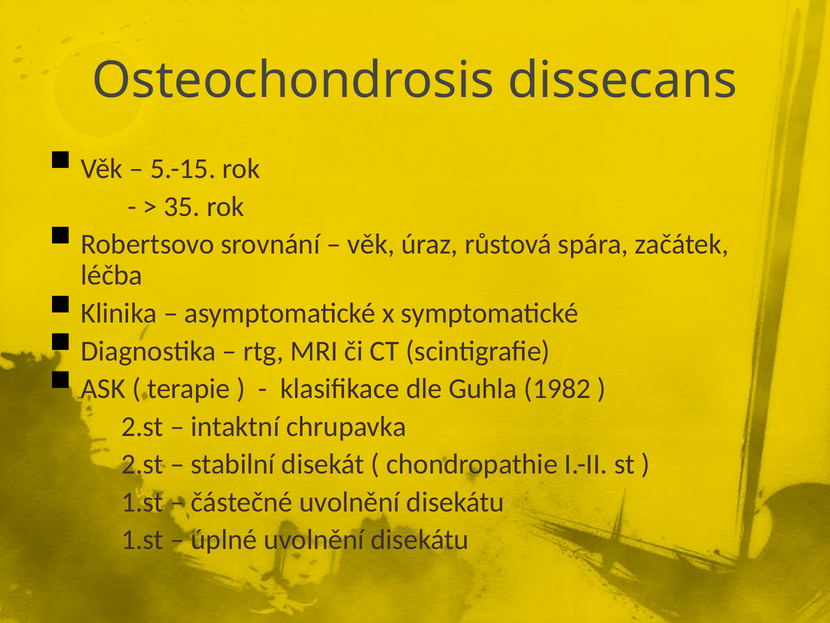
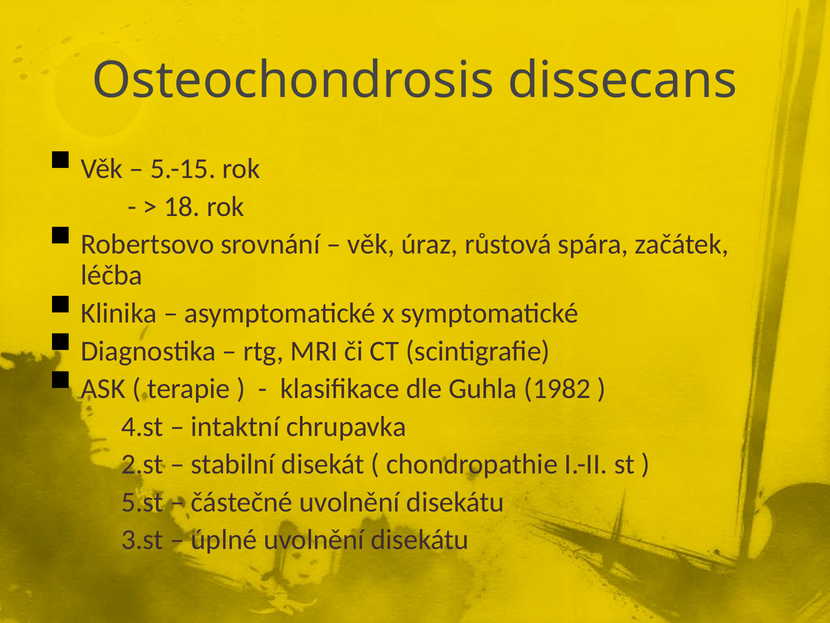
35: 35 -> 18
2.st at (142, 426): 2.st -> 4.st
1.st at (142, 502): 1.st -> 5.st
1.st at (142, 539): 1.st -> 3.st
